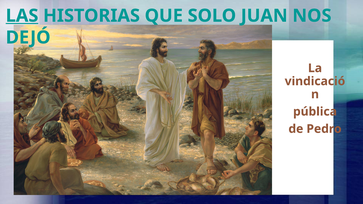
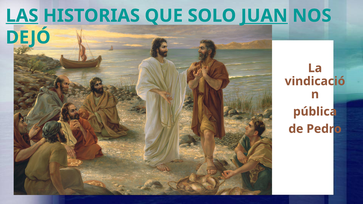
JUAN underline: none -> present
